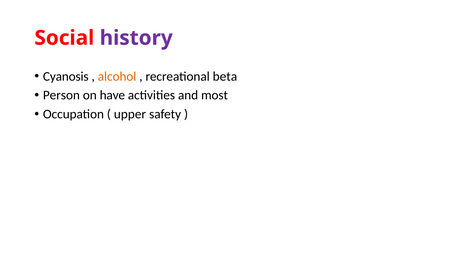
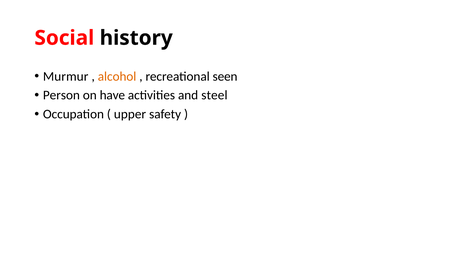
history colour: purple -> black
Cyanosis: Cyanosis -> Murmur
beta: beta -> seen
most: most -> steel
